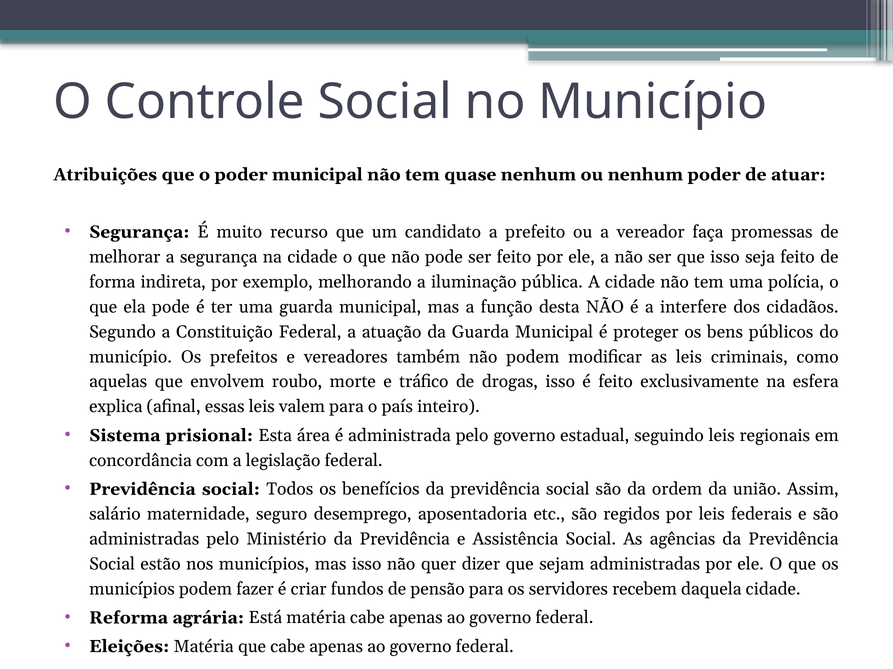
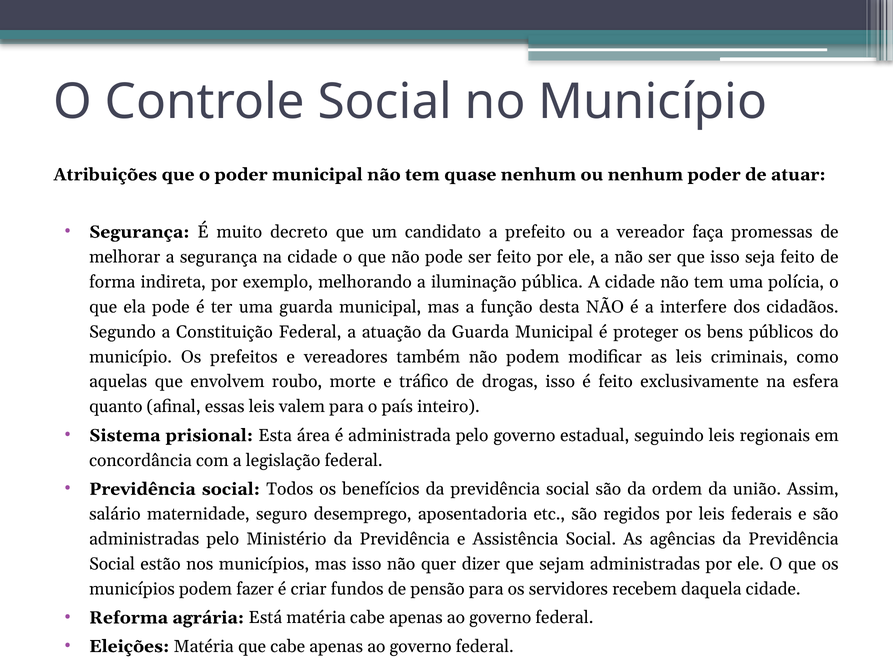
recurso: recurso -> decreto
explica: explica -> quanto
